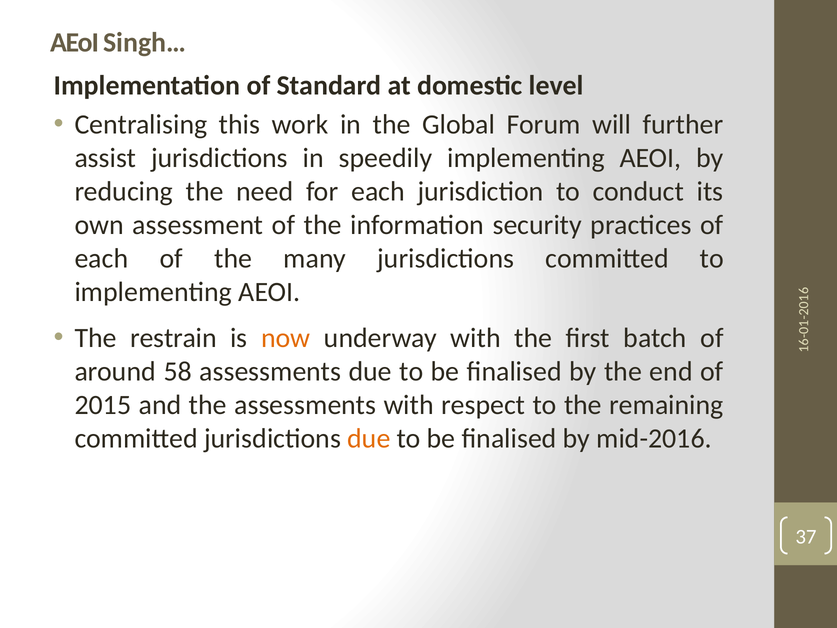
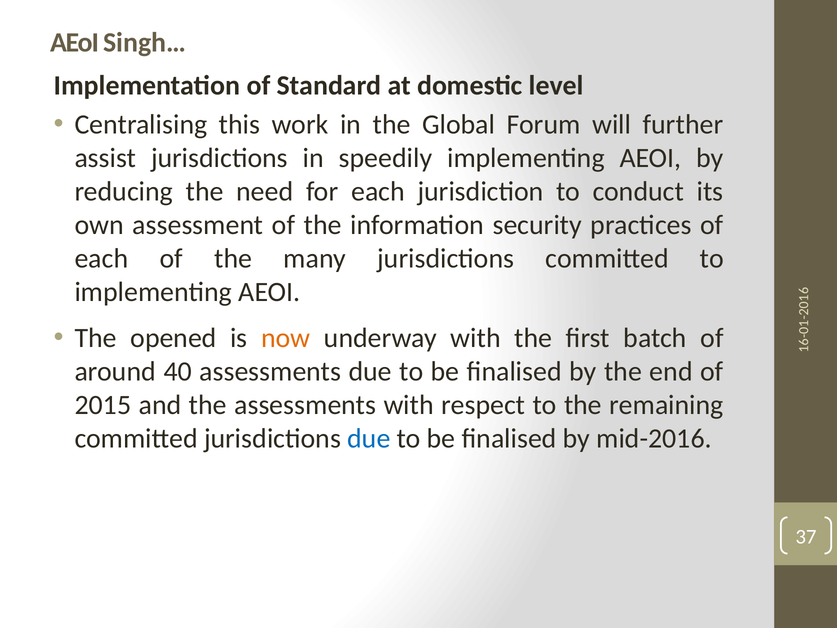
restrain: restrain -> opened
58: 58 -> 40
due at (369, 439) colour: orange -> blue
